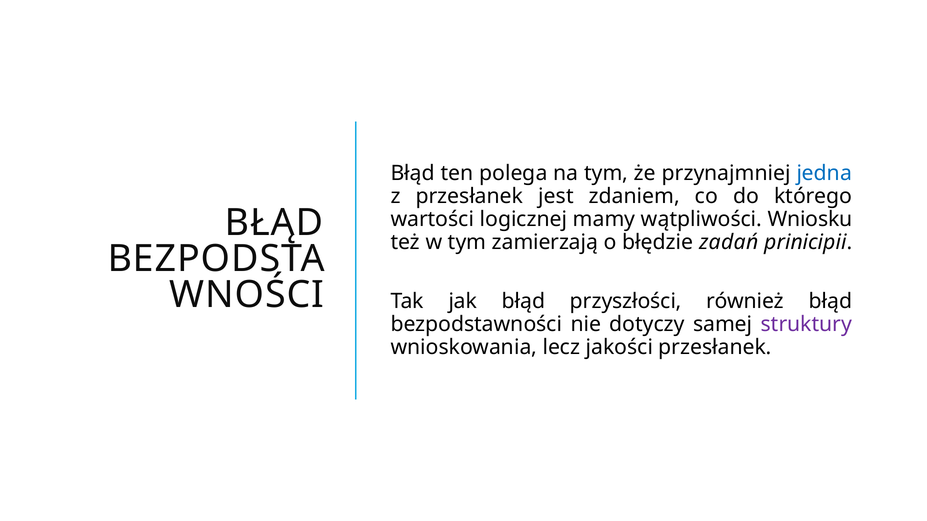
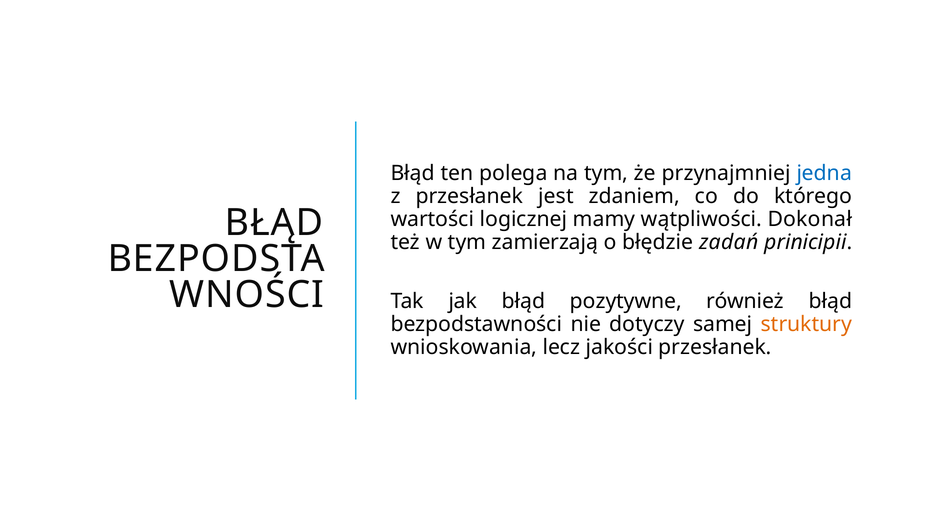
Wniosku: Wniosku -> Dokonał
przyszłości: przyszłości -> pozytywne
struktury colour: purple -> orange
